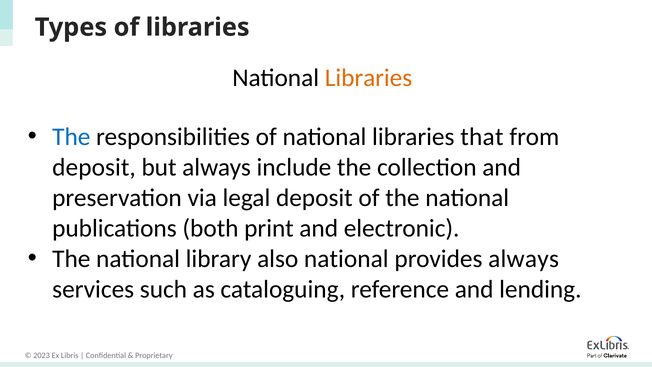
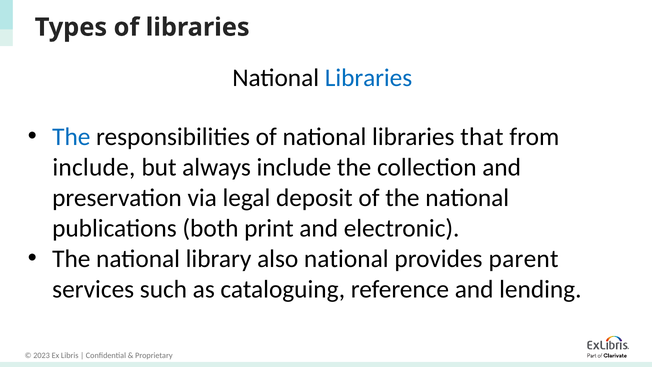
Libraries at (368, 78) colour: orange -> blue
deposit at (94, 167): deposit -> include
provides always: always -> parent
